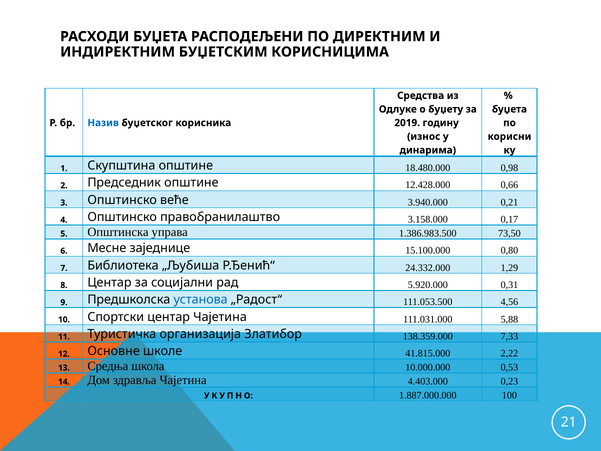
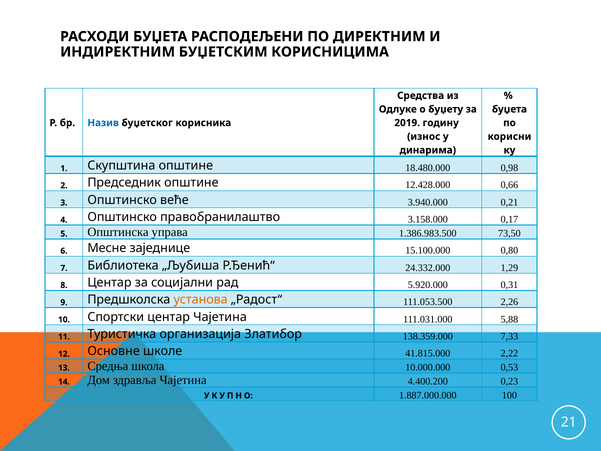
установа colour: blue -> orange
4,56: 4,56 -> 2,26
4.403.000: 4.403.000 -> 4.400.200
